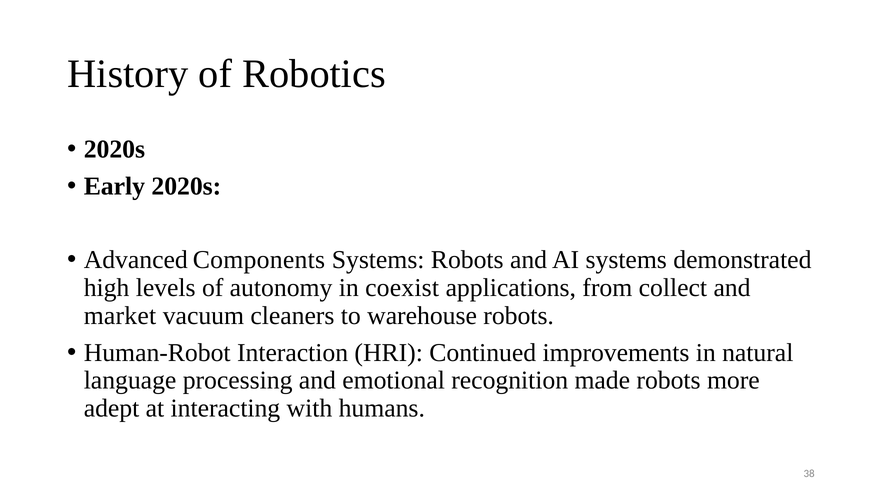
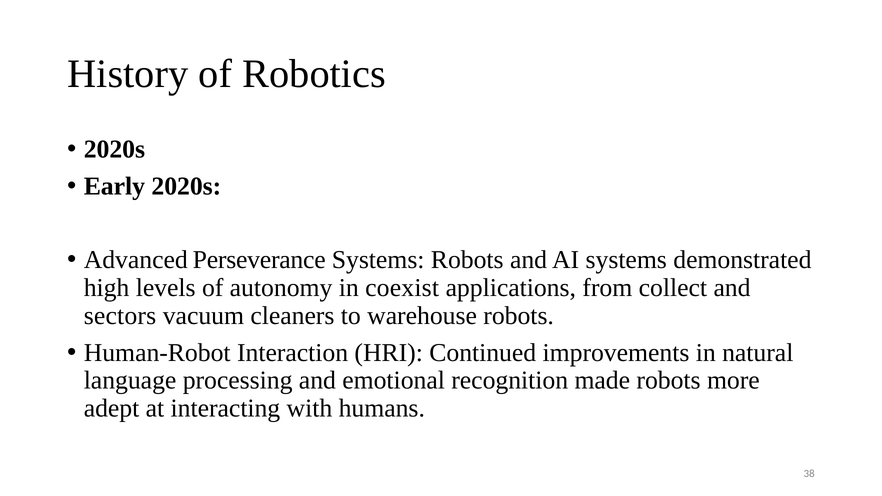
Components: Components -> Perseverance
market: market -> sectors
